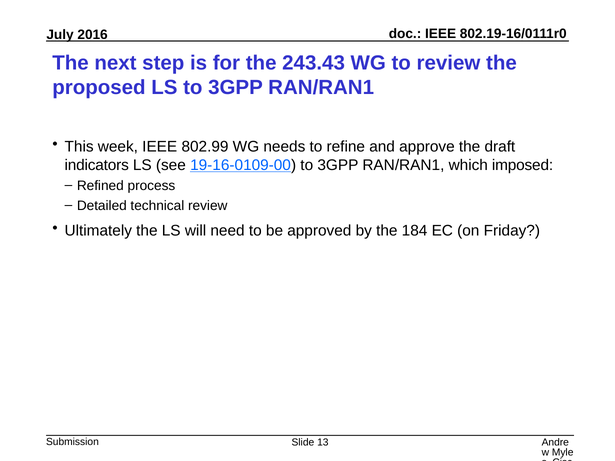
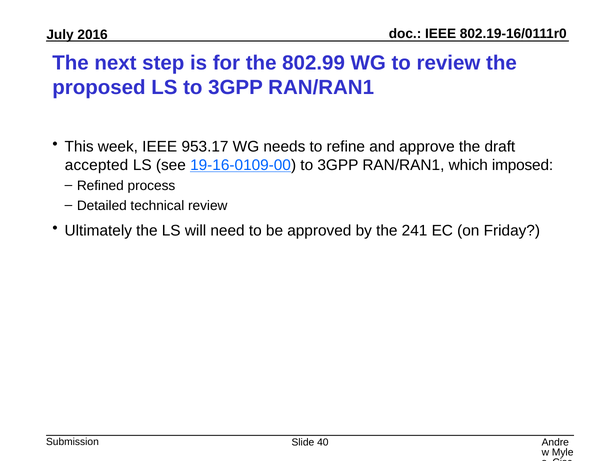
243.43: 243.43 -> 802.99
802.99: 802.99 -> 953.17
indicators: indicators -> accepted
184: 184 -> 241
13: 13 -> 40
